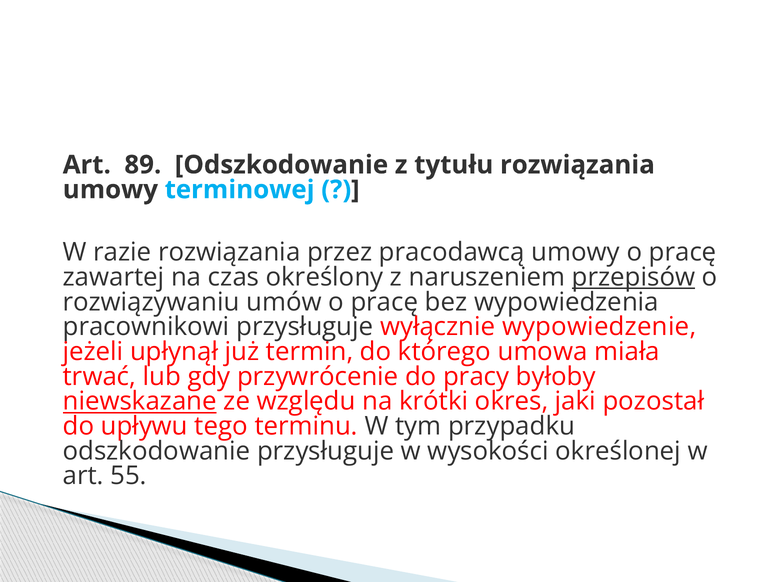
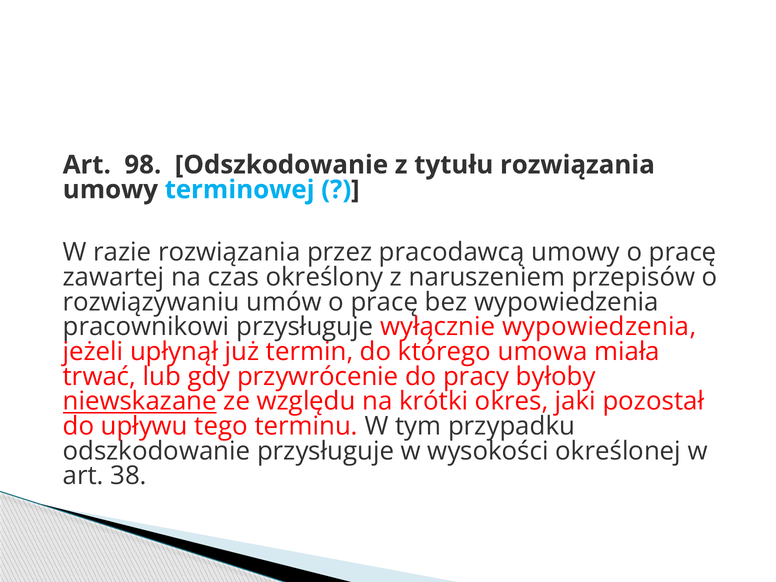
89: 89 -> 98
przepisów underline: present -> none
wyłącznie wypowiedzenie: wypowiedzenie -> wypowiedzenia
55: 55 -> 38
